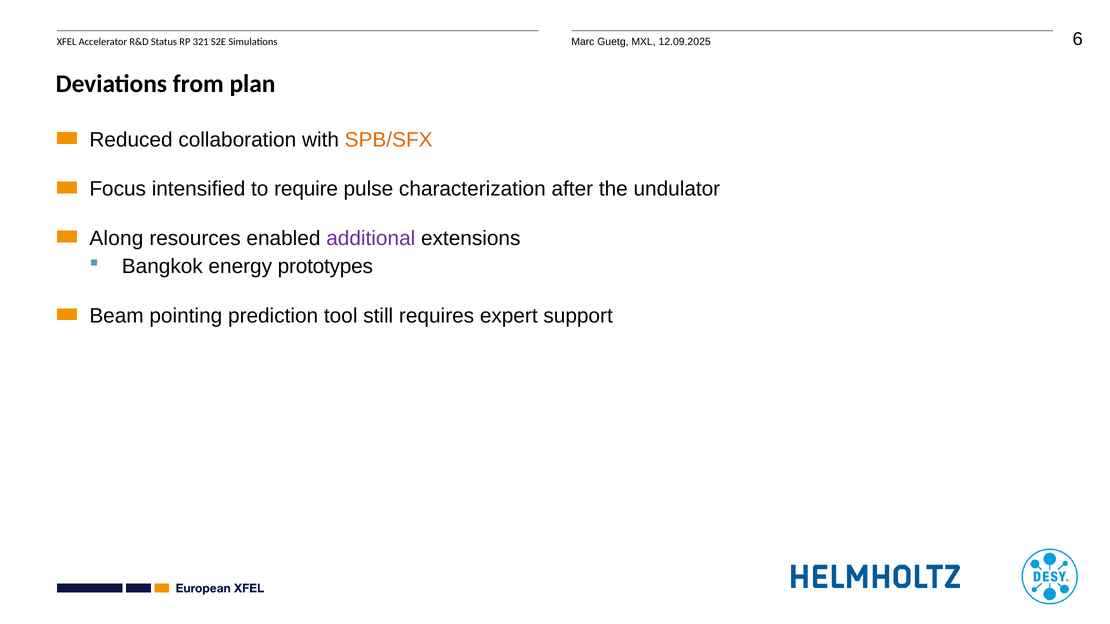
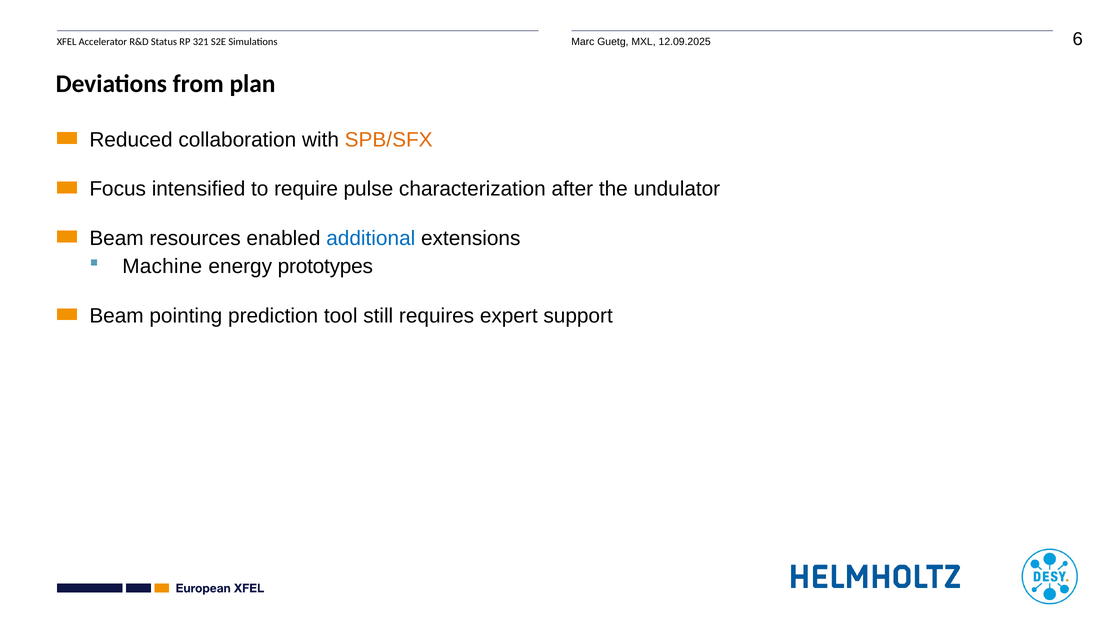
Along at (116, 238): Along -> Beam
additional colour: purple -> blue
Bangkok: Bangkok -> Machine
